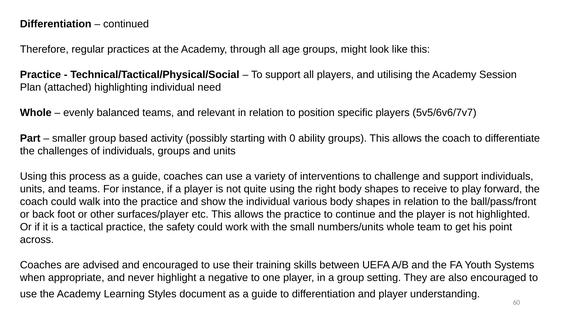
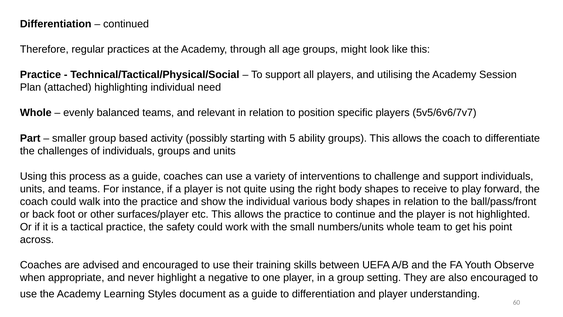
0: 0 -> 5
Systems: Systems -> Observe
